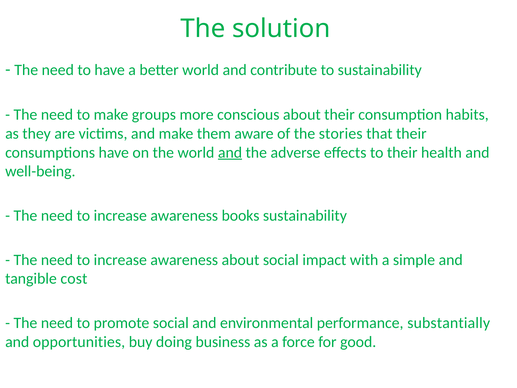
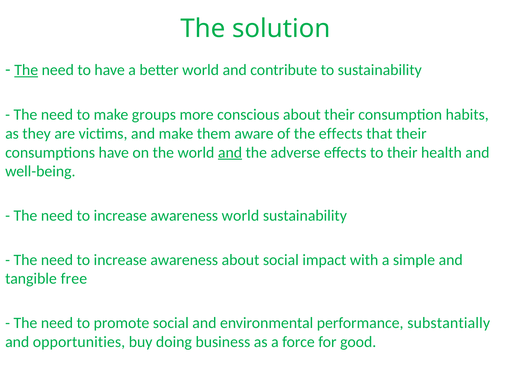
The at (26, 70) underline: none -> present
the stories: stories -> effects
awareness books: books -> world
cost: cost -> free
